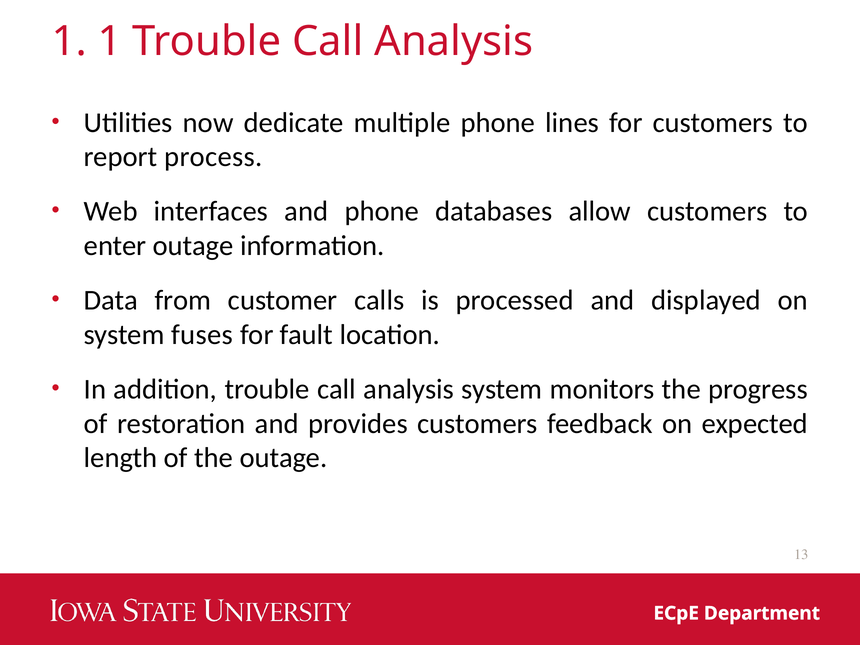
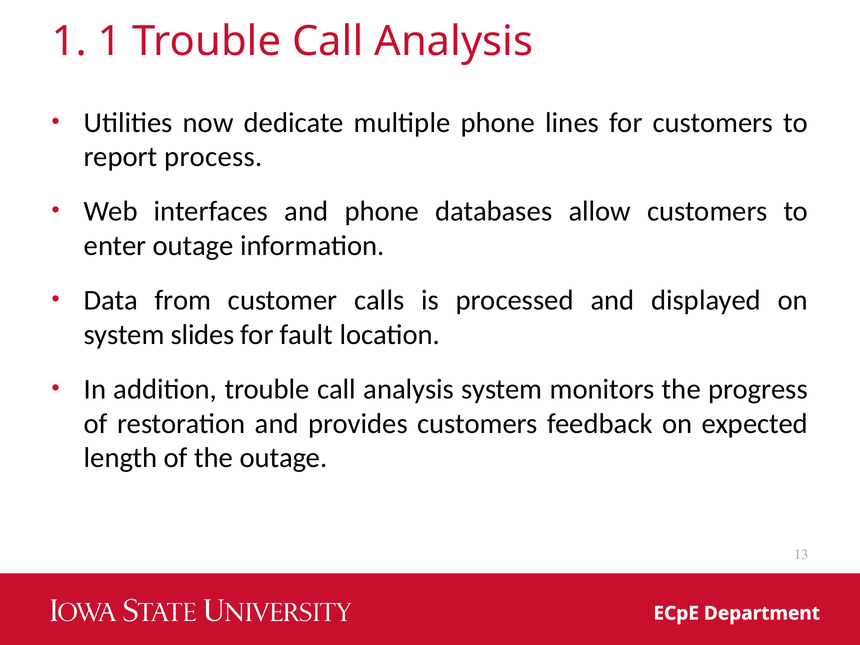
fuses: fuses -> slides
